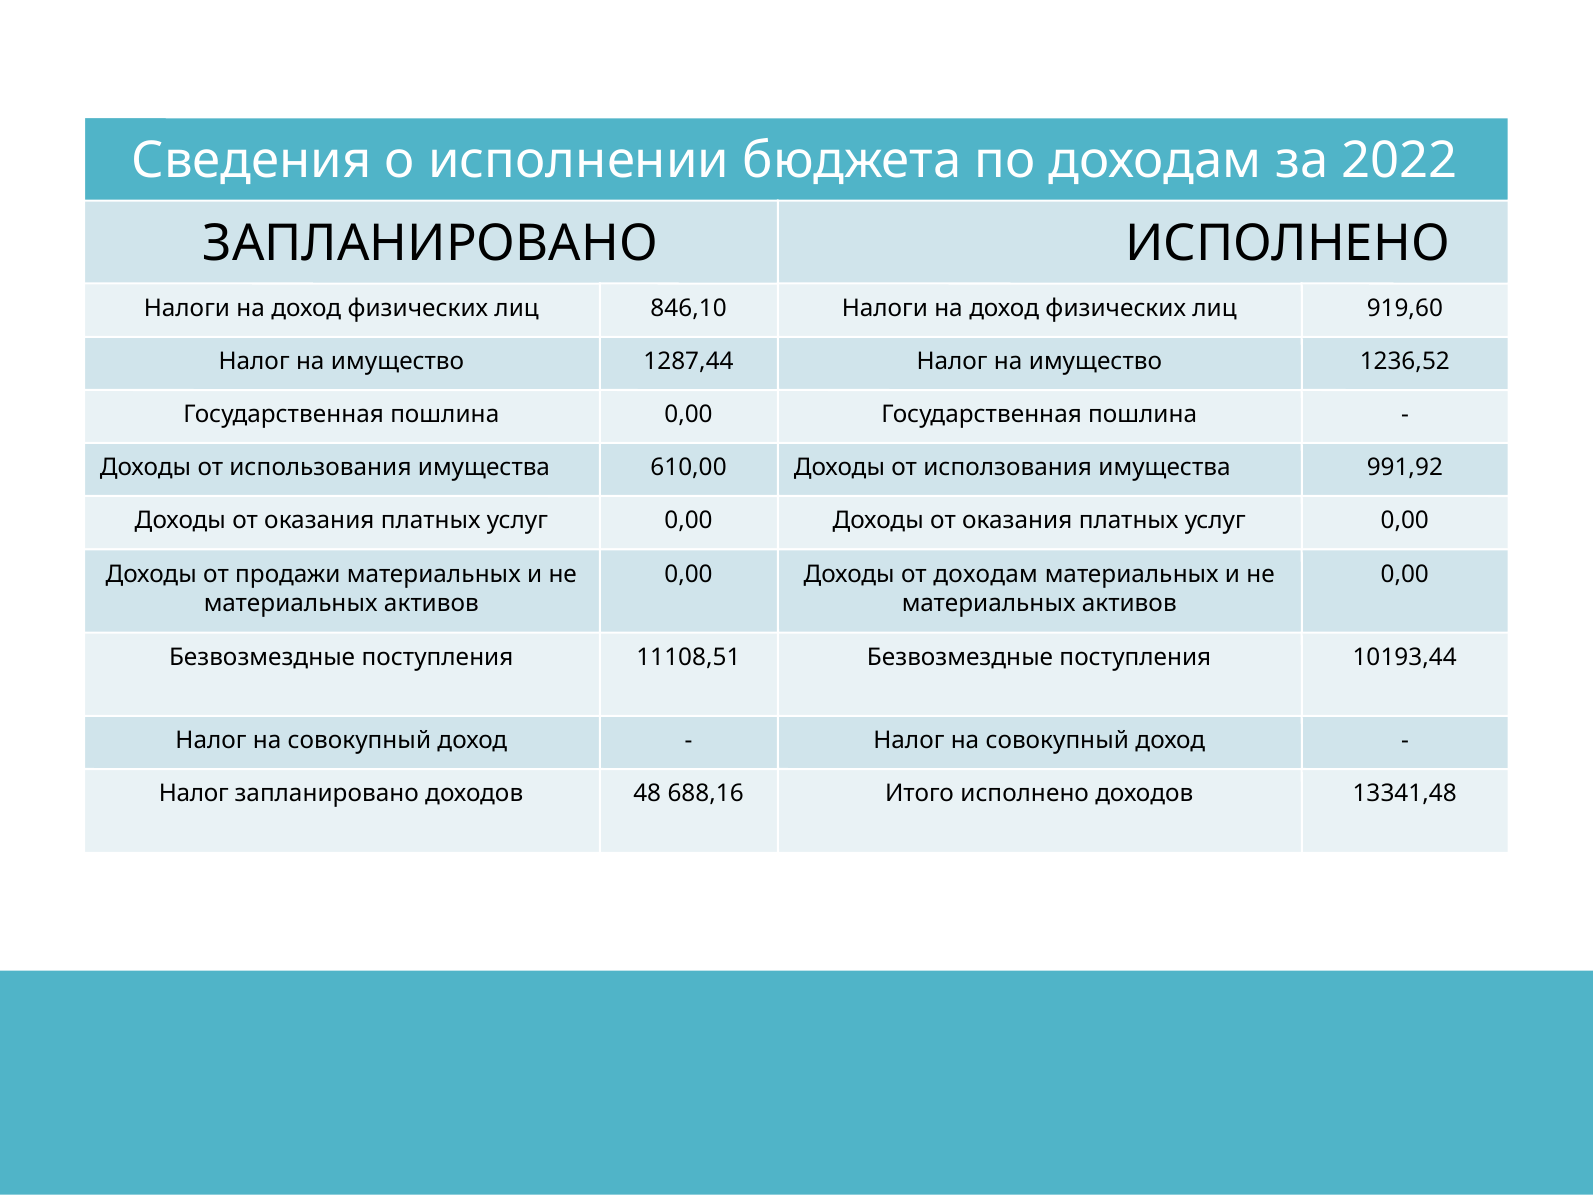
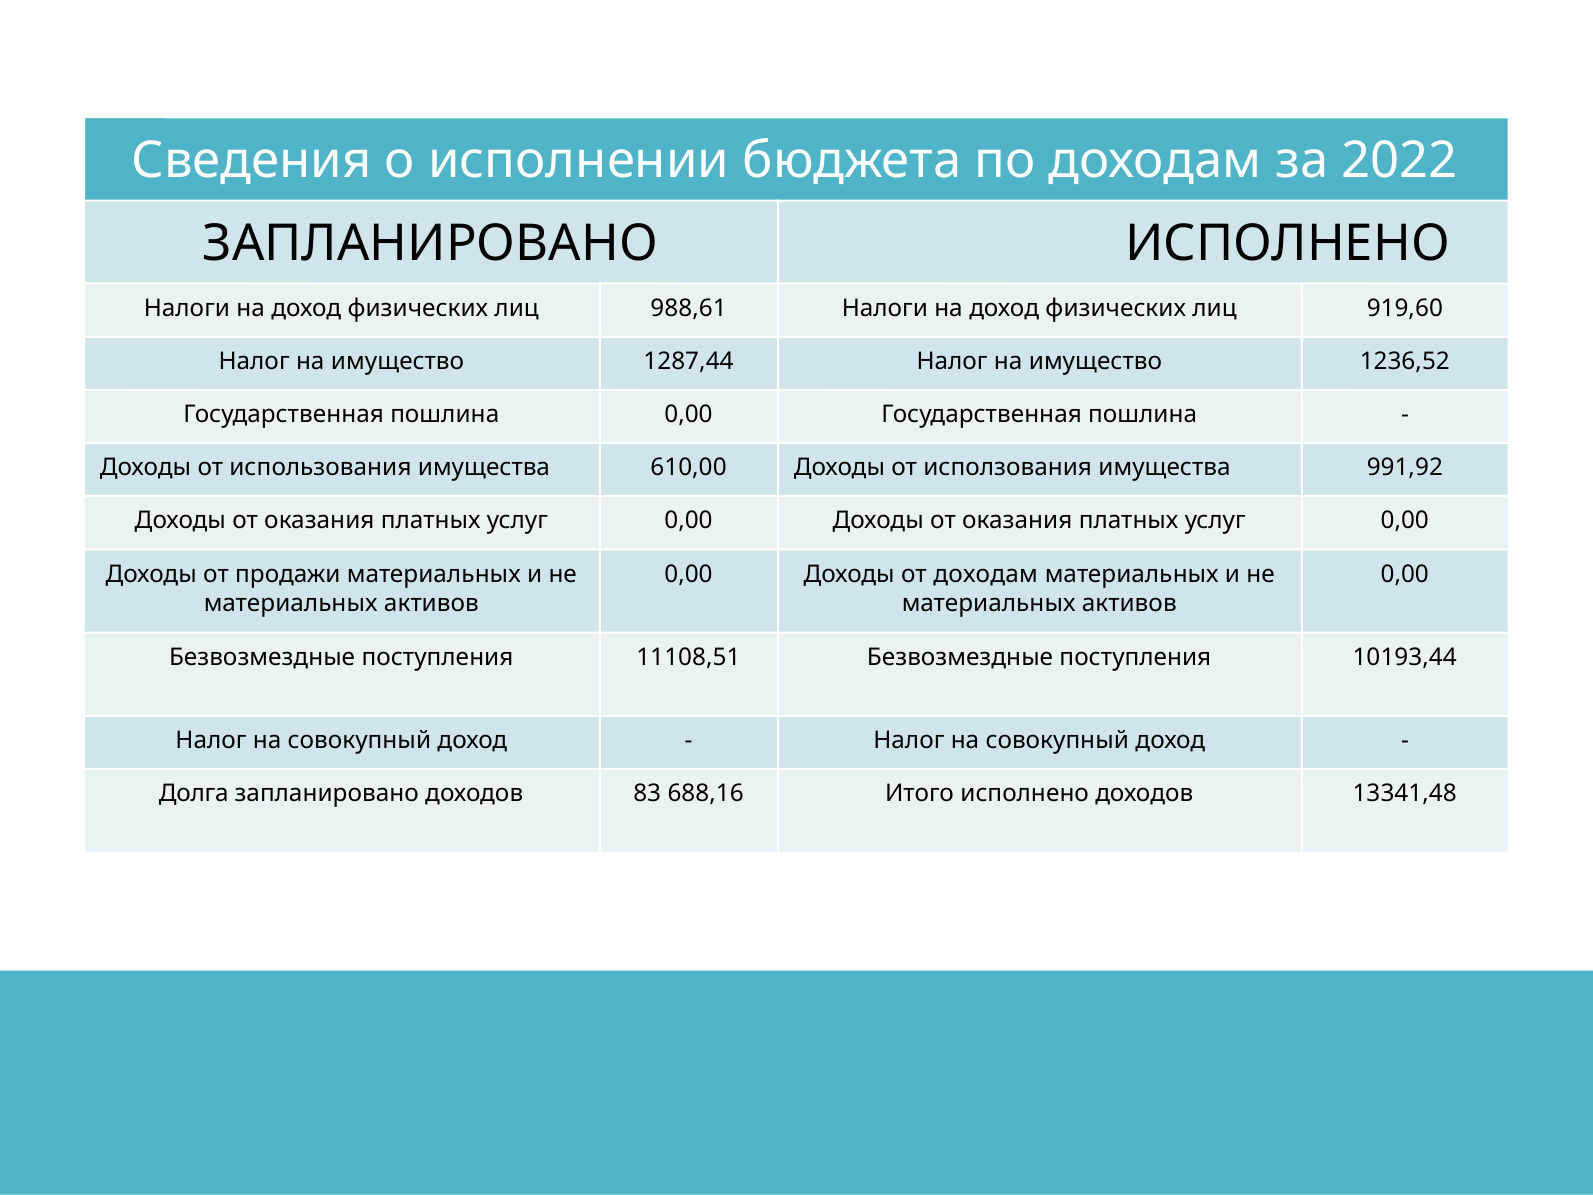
846,10: 846,10 -> 988,61
Налог at (194, 794): Налог -> Долга
48: 48 -> 83
